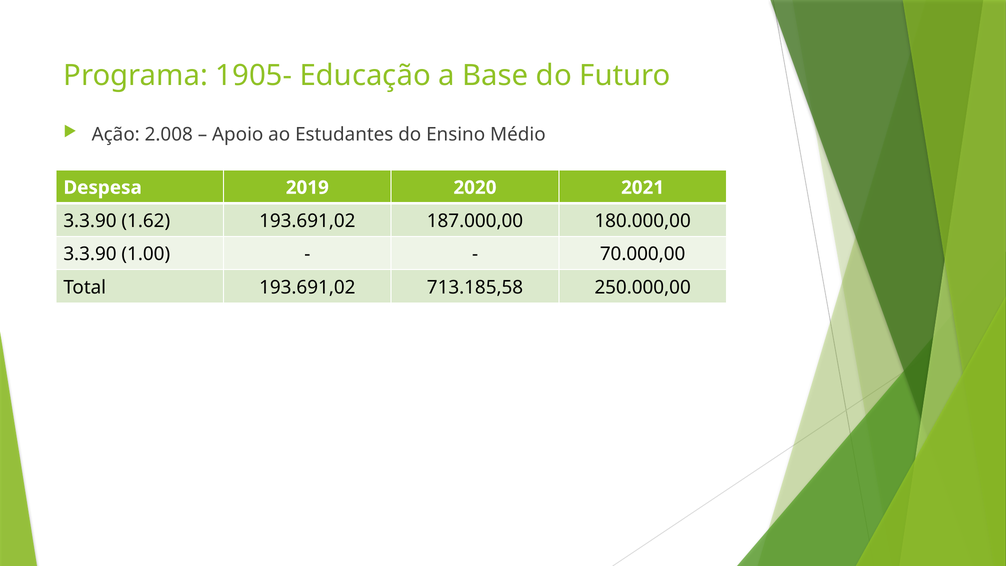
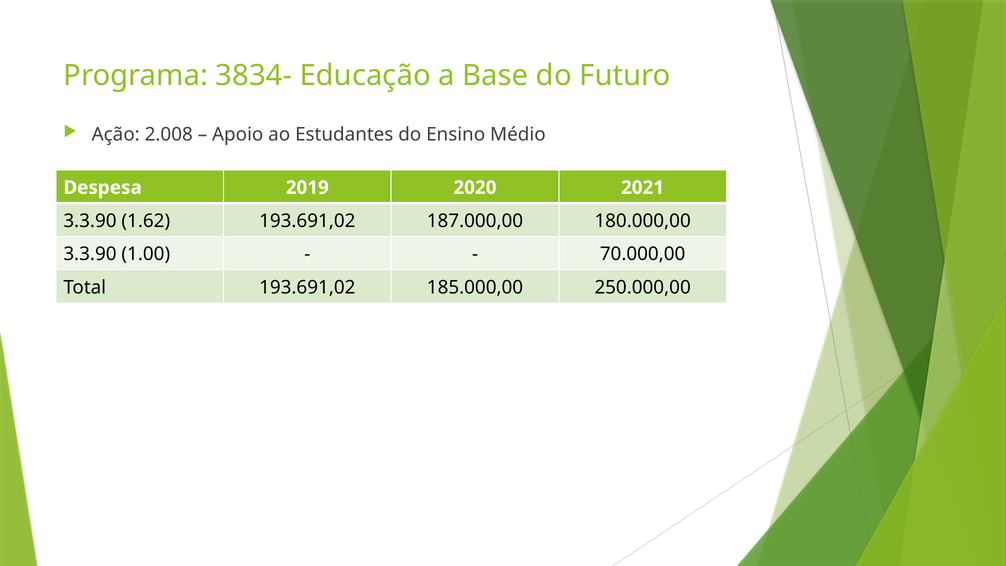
1905-: 1905- -> 3834-
713.185,58: 713.185,58 -> 185.000,00
